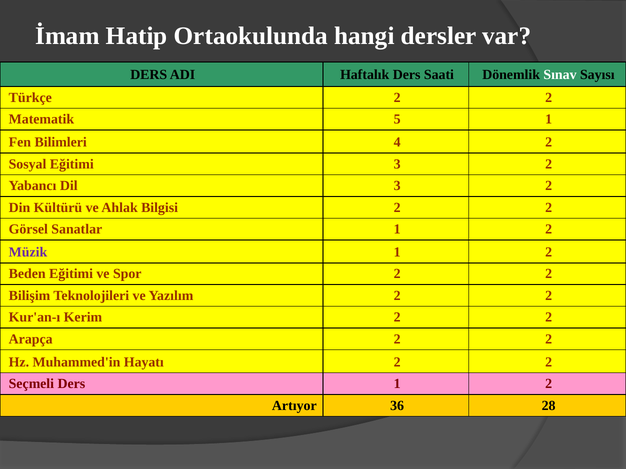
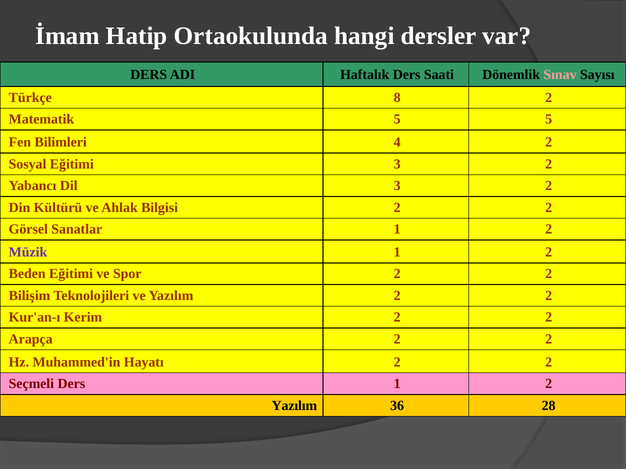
Sınav colour: white -> pink
Türkçe 2: 2 -> 8
5 1: 1 -> 5
Artıyor at (294, 406): Artıyor -> Yazılım
